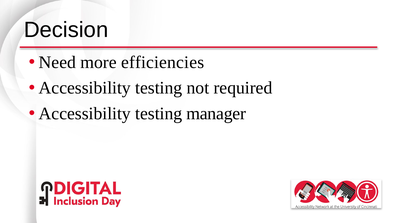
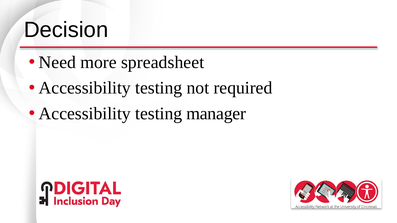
efficiencies: efficiencies -> spreadsheet
